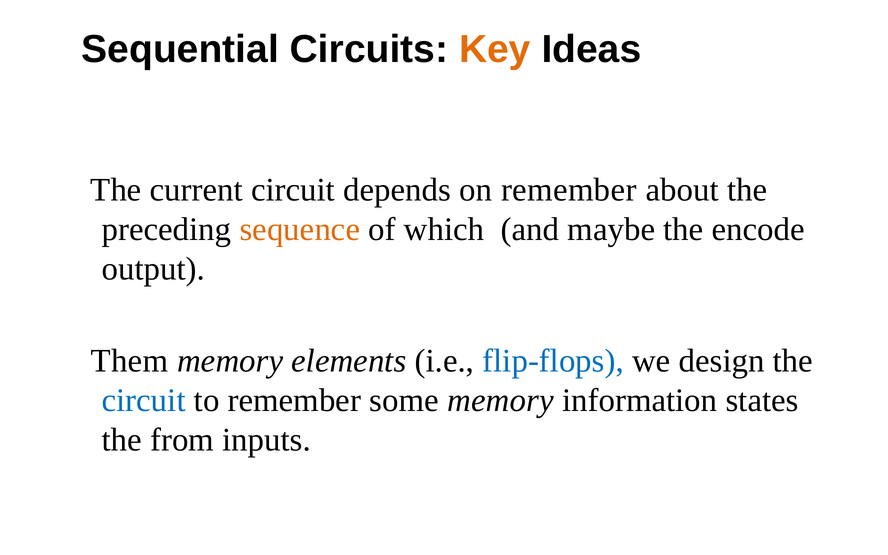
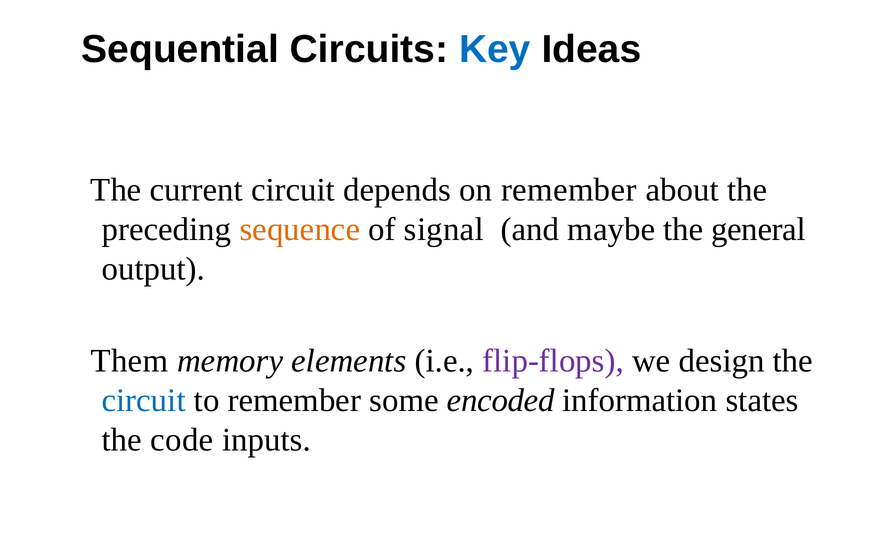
Key colour: orange -> blue
which: which -> signal
encode: encode -> general
flip-flops colour: blue -> purple
some memory: memory -> encoded
from: from -> code
